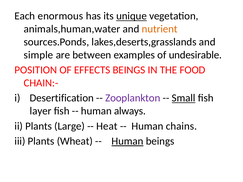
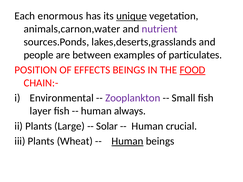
animals,human,water: animals,human,water -> animals,carnon,water
nutrient colour: orange -> purple
simple: simple -> people
undesirable: undesirable -> particulates
FOOD underline: none -> present
Desertification: Desertification -> Environmental
Small underline: present -> none
Heat: Heat -> Solar
chains: chains -> crucial
